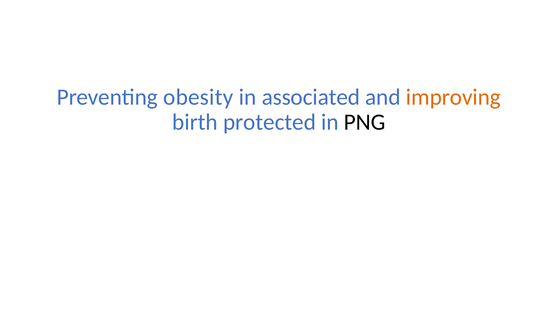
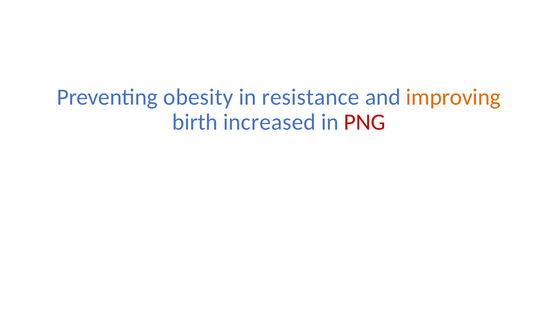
associated: associated -> resistance
protected: protected -> increased
PNG colour: black -> red
